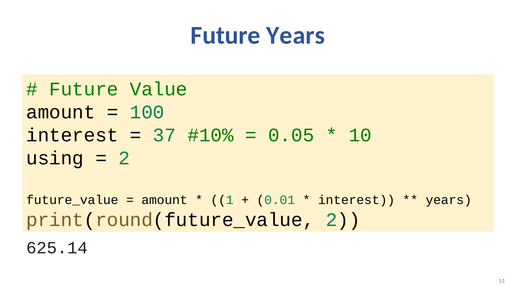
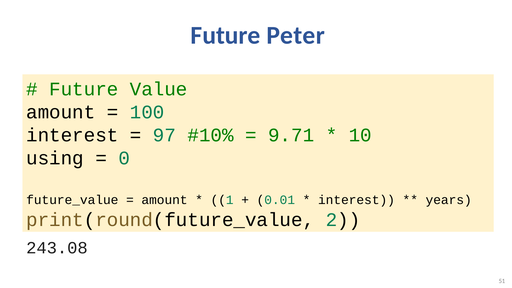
Future Years: Years -> Peter
37: 37 -> 97
0.05: 0.05 -> 9.71
2 at (124, 158): 2 -> 0
625.14: 625.14 -> 243.08
